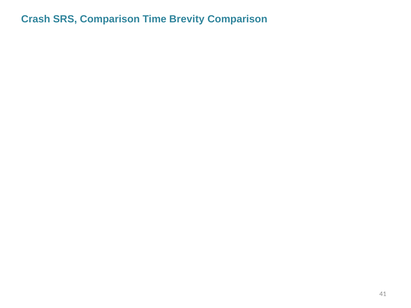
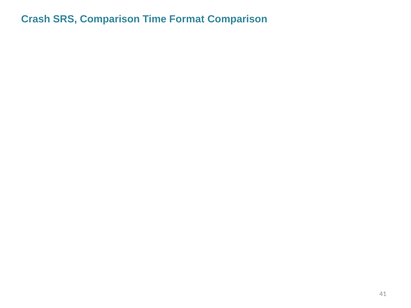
Brevity: Brevity -> Format
